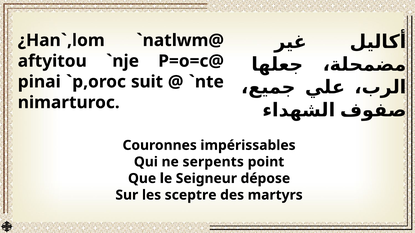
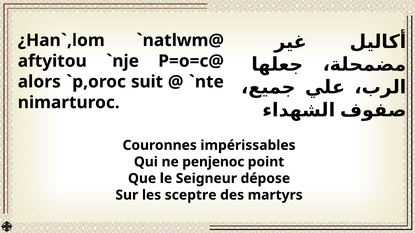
pinai: pinai -> alors
serpents: serpents -> penjenoc
